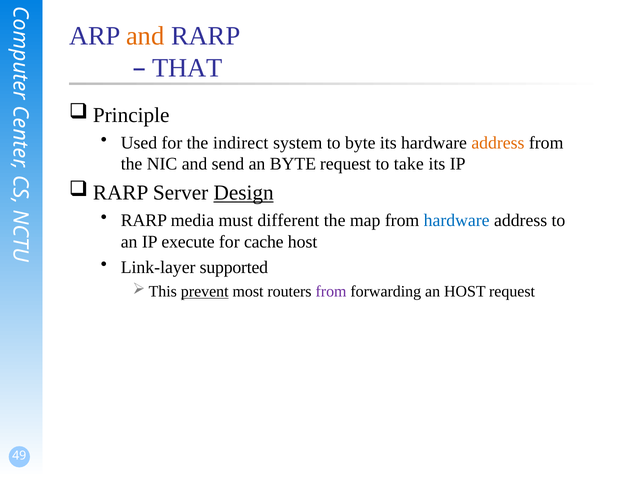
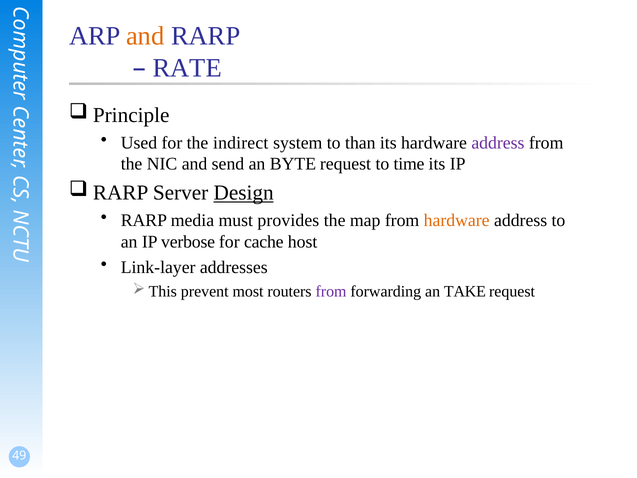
THAT: THAT -> RATE
to byte: byte -> than
address at (498, 143) colour: orange -> purple
take: take -> time
different: different -> provides
hardware at (457, 220) colour: blue -> orange
execute: execute -> verbose
supported: supported -> addresses
prevent underline: present -> none
an HOST: HOST -> TAKE
